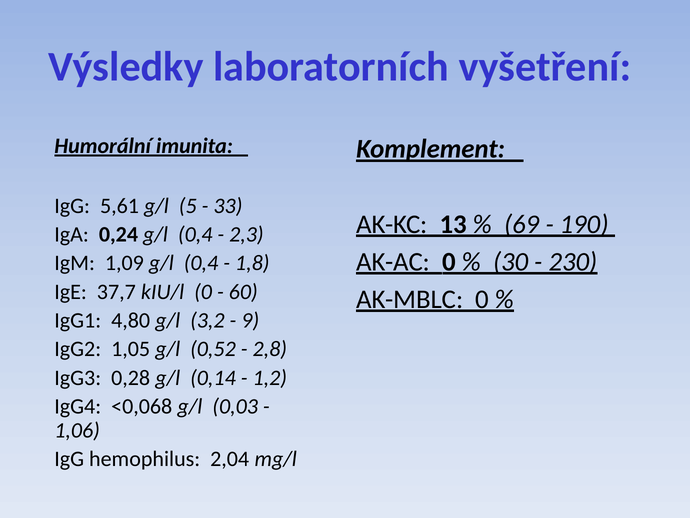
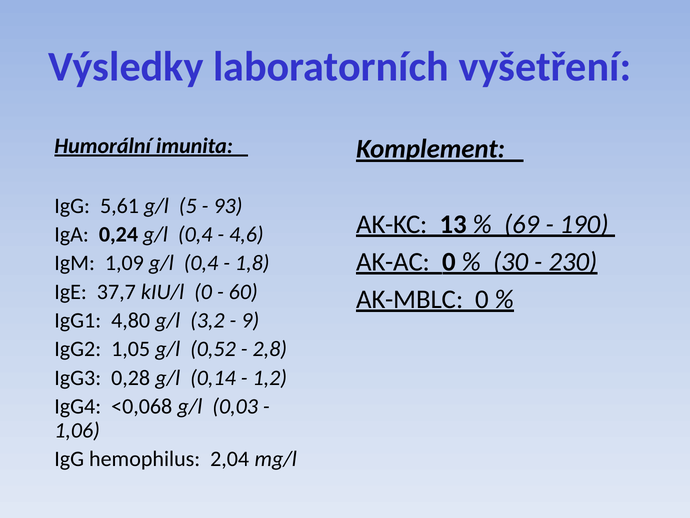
33: 33 -> 93
2,3: 2,3 -> 4,6
